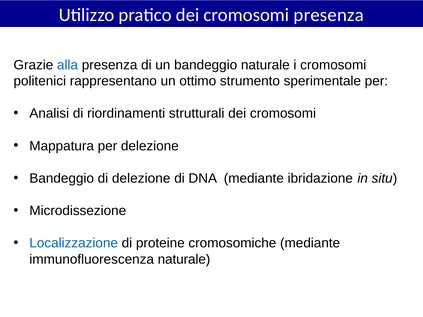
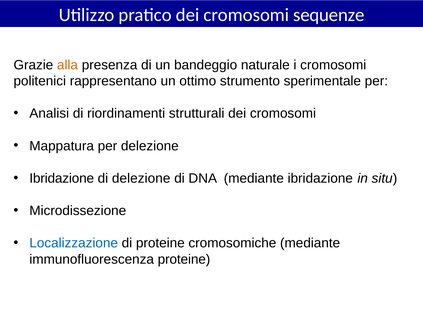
cromosomi presenza: presenza -> sequenze
alla colour: blue -> orange
Bandeggio at (62, 178): Bandeggio -> Ibridazione
immunofluorescenza naturale: naturale -> proteine
